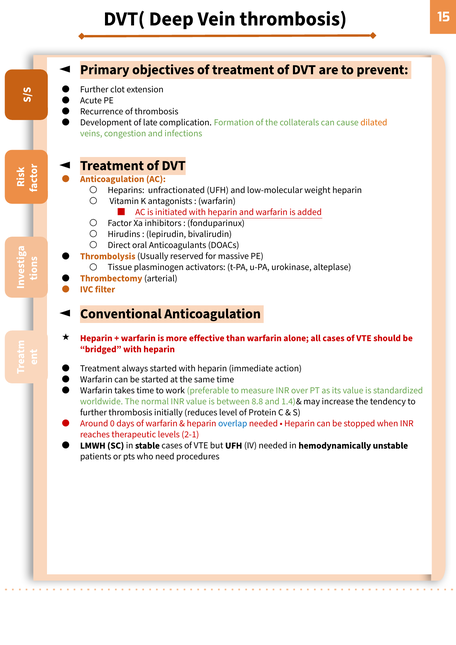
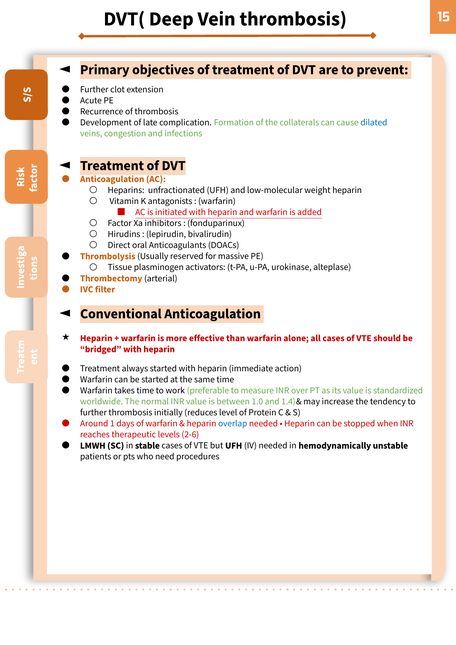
dilated colour: orange -> blue
8.8: 8.8 -> 1.0
0: 0 -> 1
2-1: 2-1 -> 2-6
